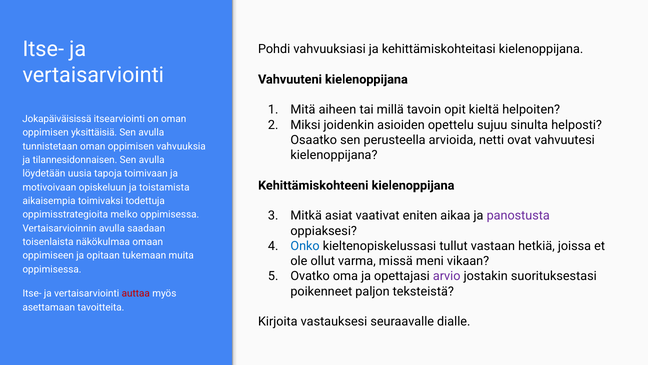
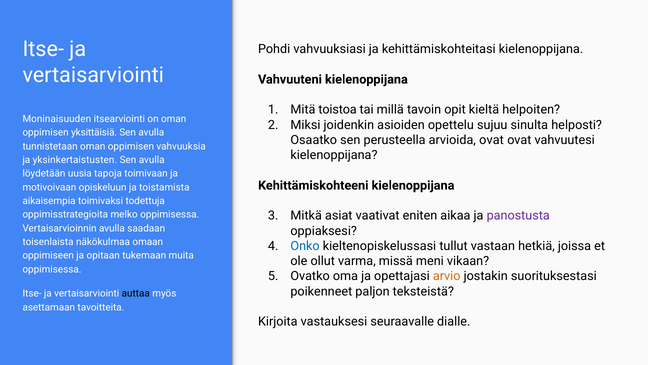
aiheen: aiheen -> toistoa
Jokapäiväisissä: Jokapäiväisissä -> Moninaisuuden
arvioida netti: netti -> ovat
tilannesidonnaisen: tilannesidonnaisen -> yksinkertaistusten
arvio colour: purple -> orange
auttaa colour: red -> black
